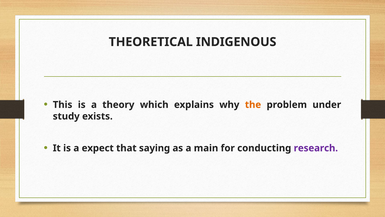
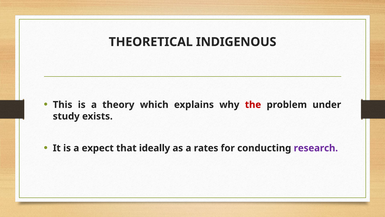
the colour: orange -> red
saying: saying -> ideally
main: main -> rates
